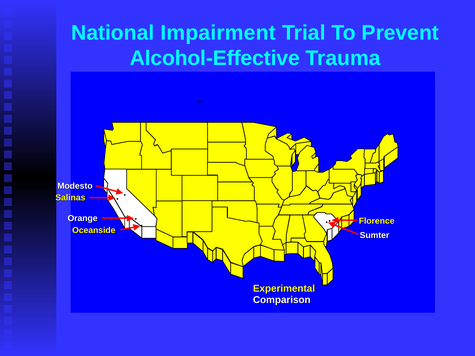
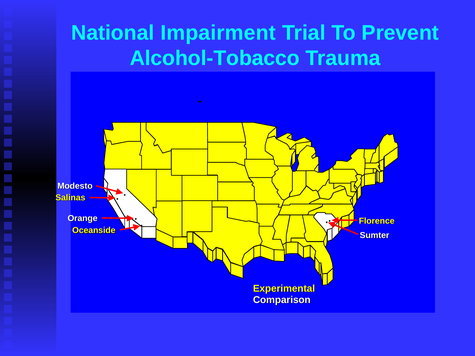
Alcohol-Effective: Alcohol-Effective -> Alcohol-Tobacco
